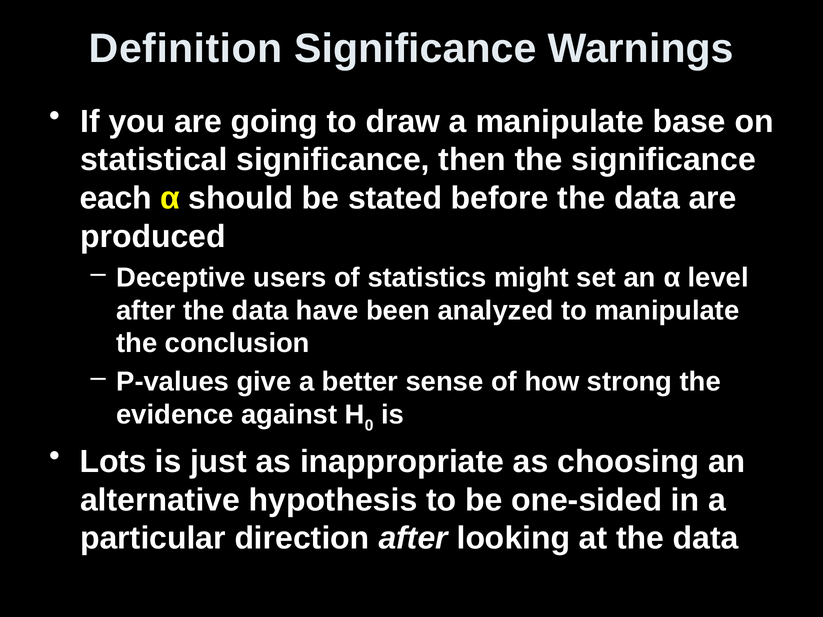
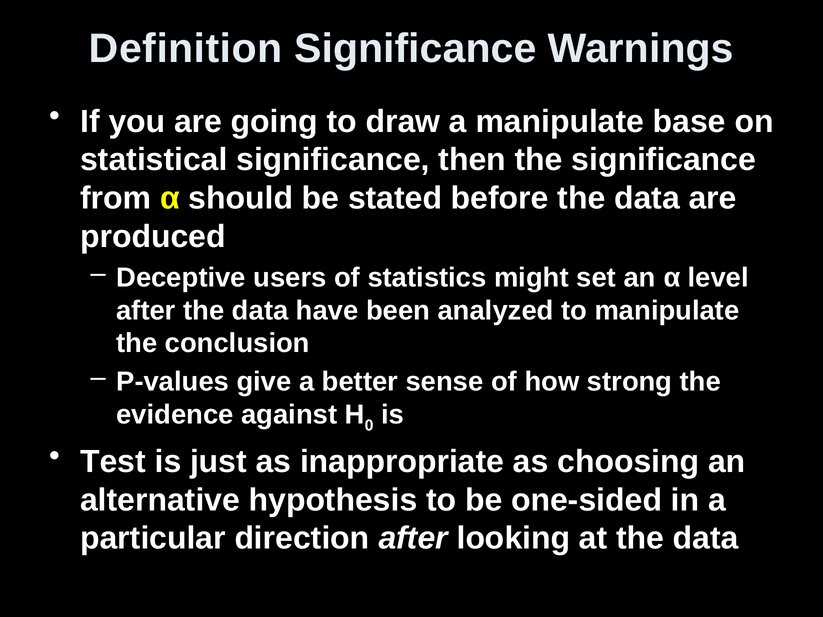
each: each -> from
Lots: Lots -> Test
